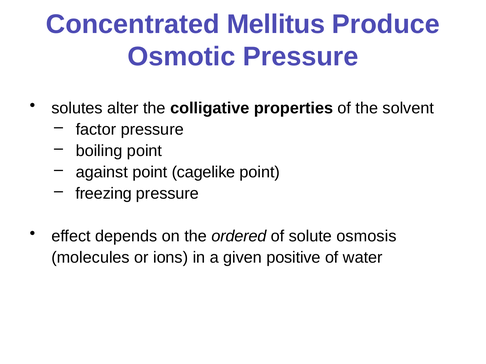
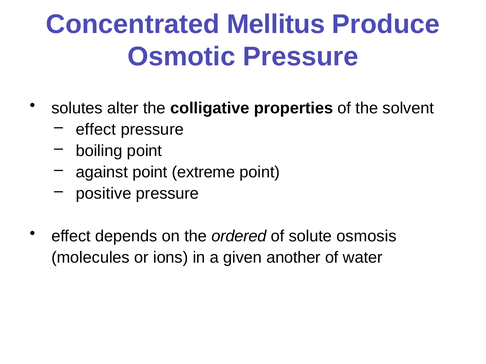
factor at (96, 130): factor -> effect
cagelike: cagelike -> extreme
freezing: freezing -> positive
positive: positive -> another
